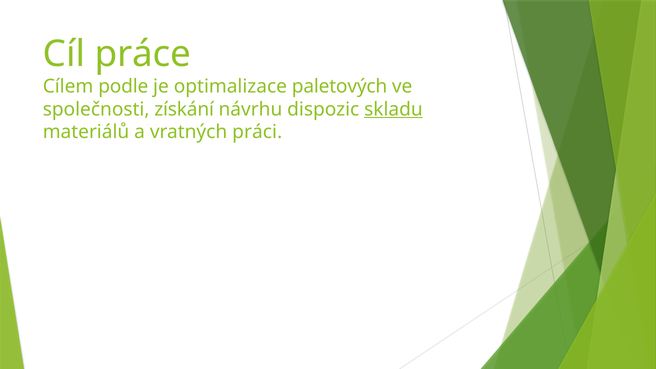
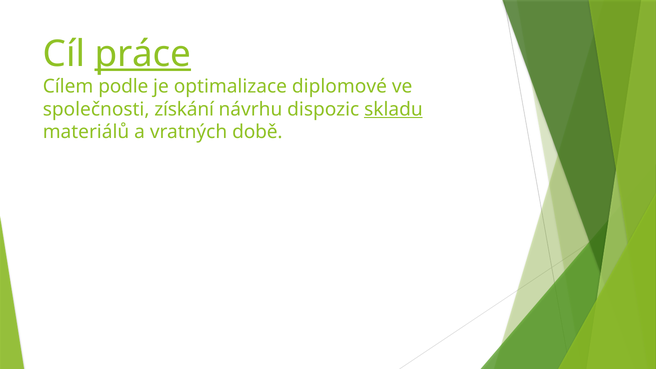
práce underline: none -> present
paletových: paletových -> diplomové
práci: práci -> době
